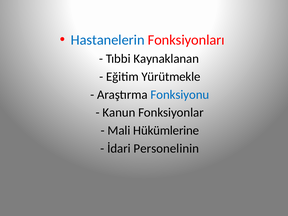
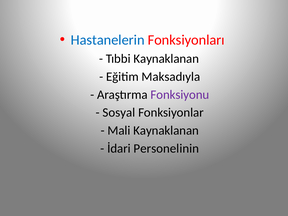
Yürütmekle: Yürütmekle -> Maksadıyla
Fonksiyonu colour: blue -> purple
Kanun: Kanun -> Sosyal
Mali Hükümlerine: Hükümlerine -> Kaynaklanan
